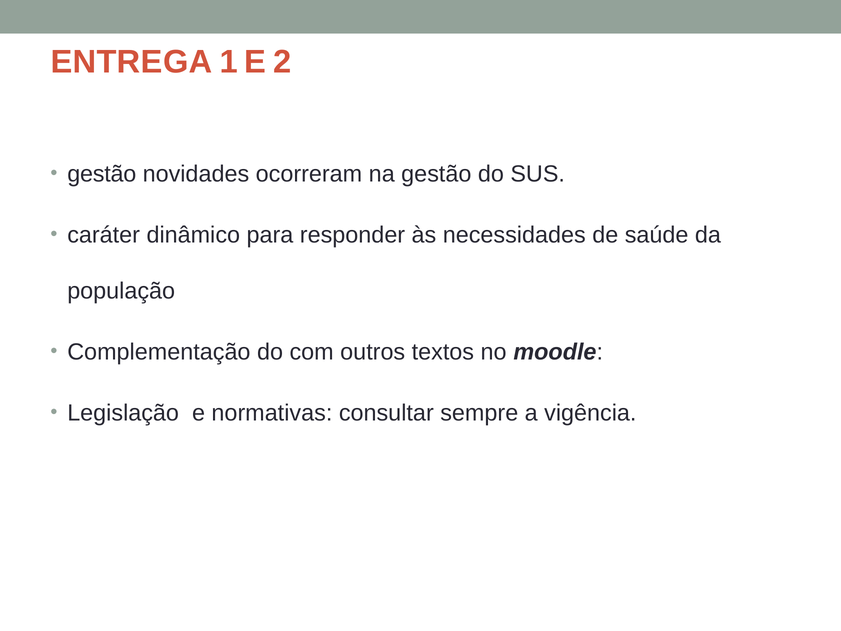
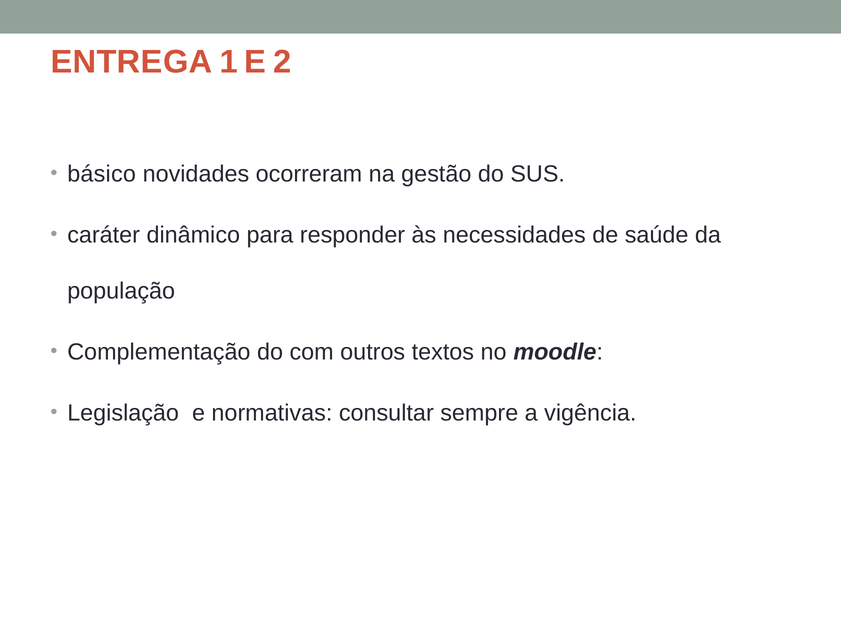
gestão at (102, 174): gestão -> básico
